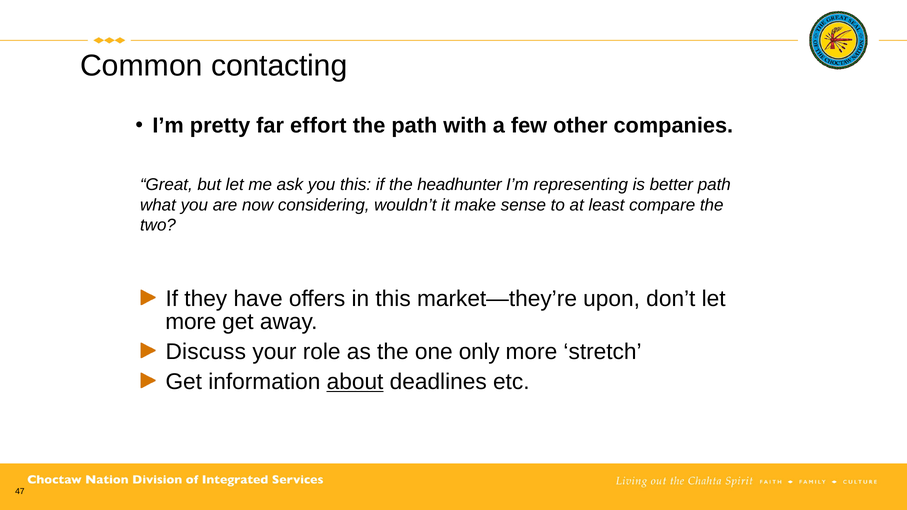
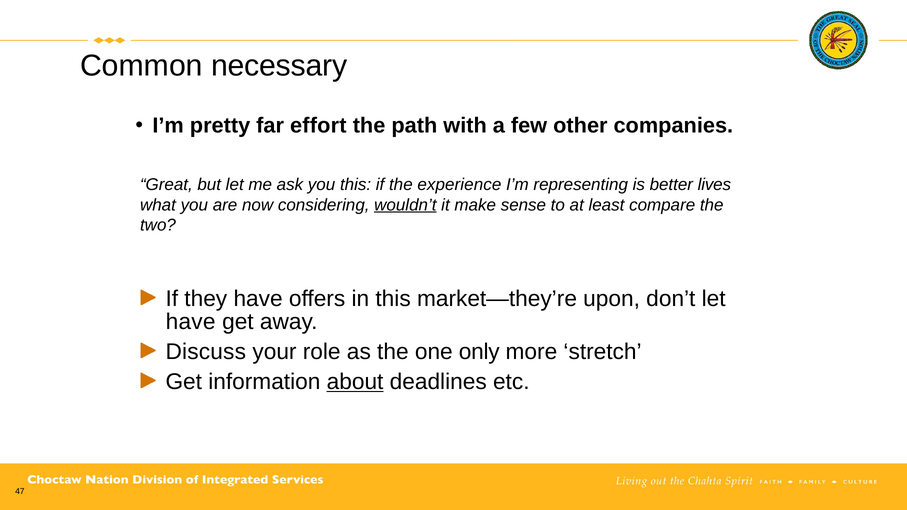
contacting: contacting -> necessary
headhunter: headhunter -> experience
better path: path -> lives
wouldn’t underline: none -> present
more at (191, 322): more -> have
